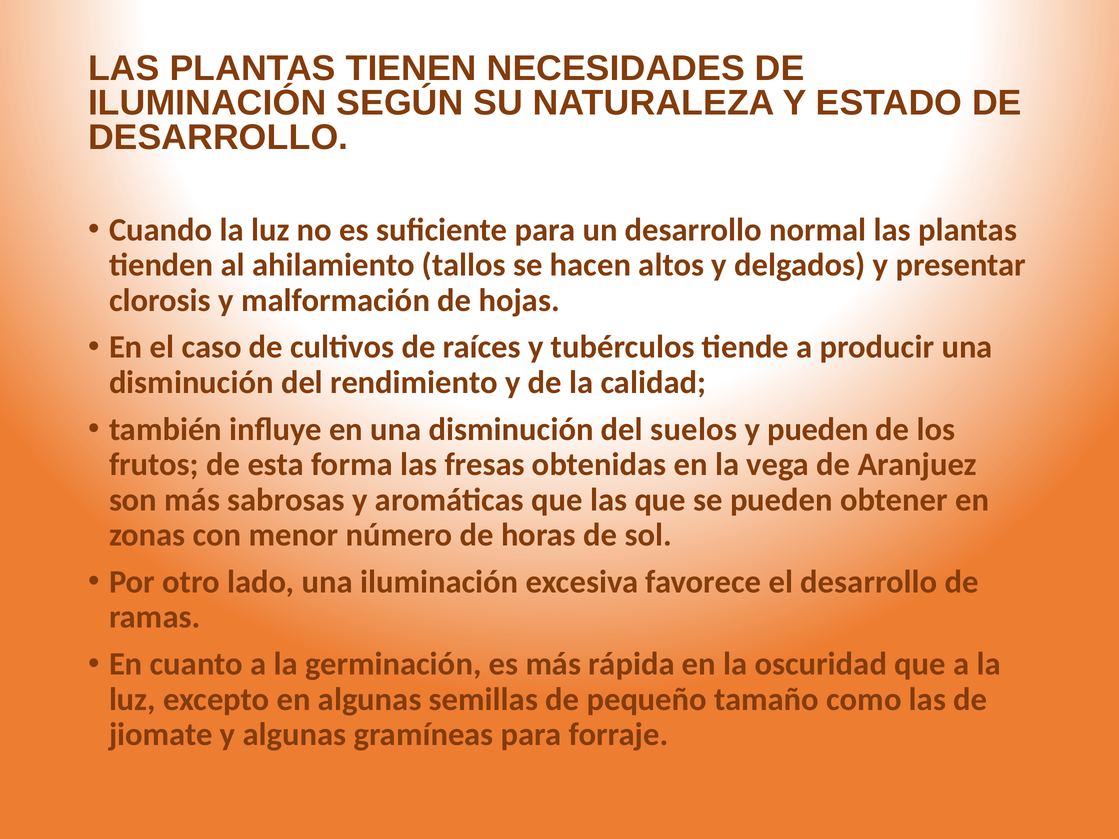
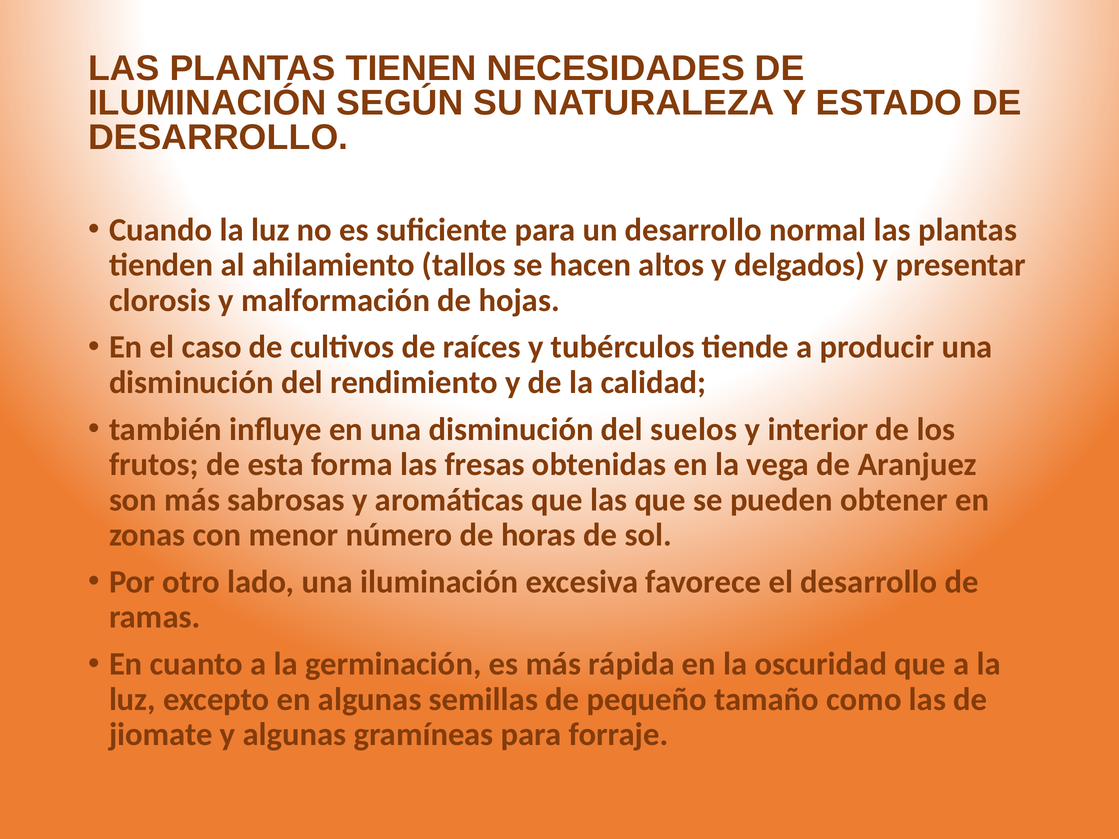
y pueden: pueden -> interior
